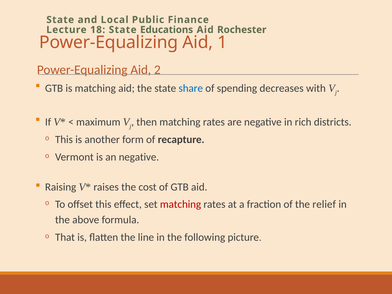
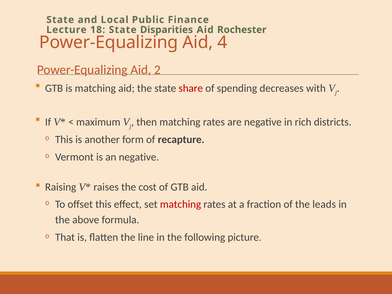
Educations: Educations -> Disparities
1: 1 -> 4
share colour: blue -> red
relief: relief -> leads
